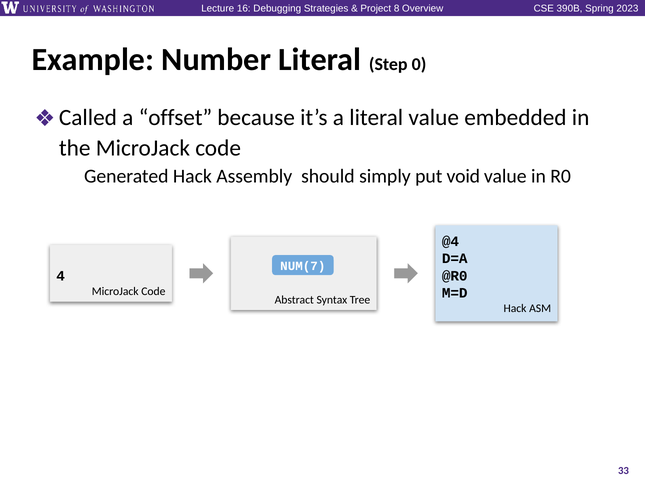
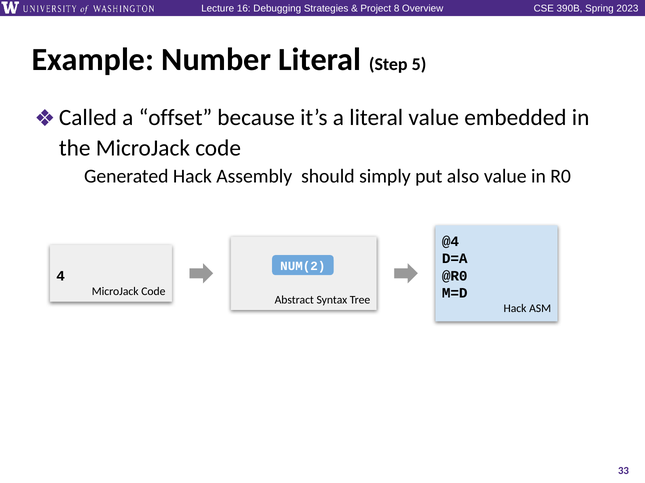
0: 0 -> 5
void: void -> also
NUM(7: NUM(7 -> NUM(2
